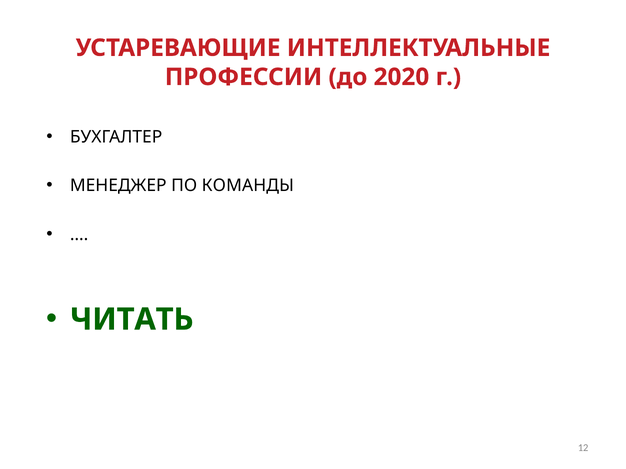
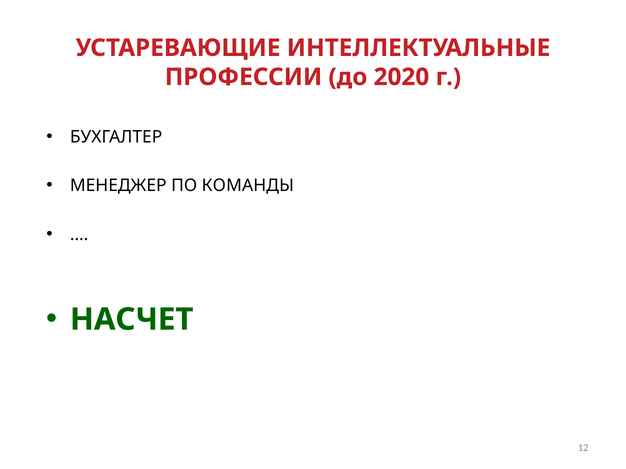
ЧИТАТЬ: ЧИТАТЬ -> НАСЧЕТ
